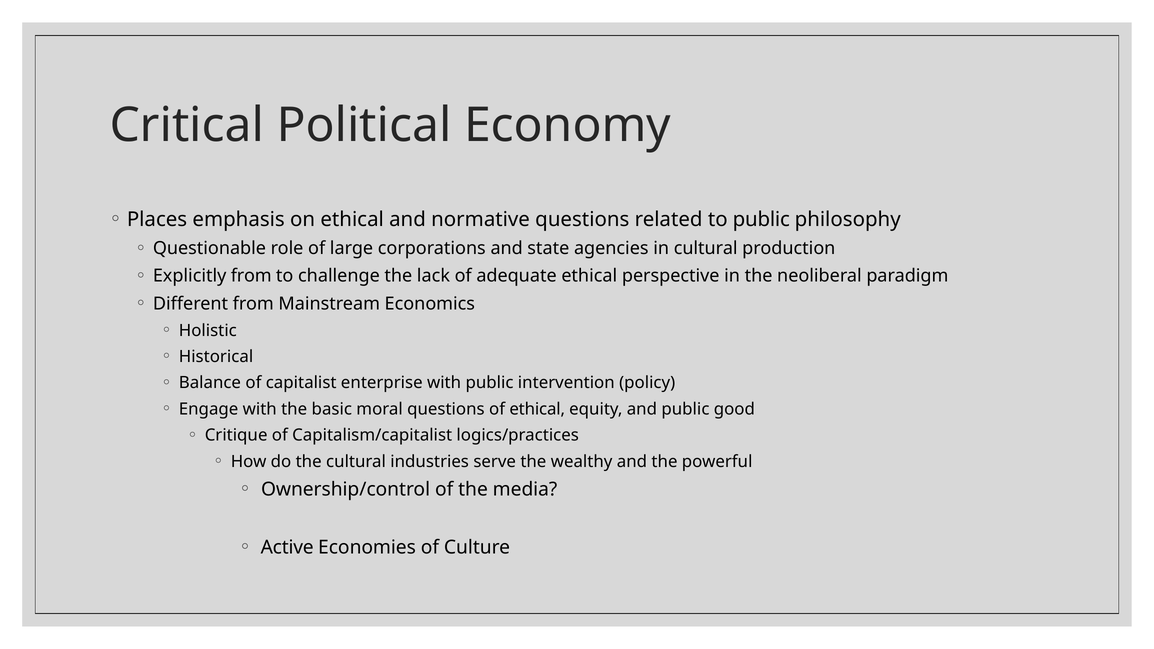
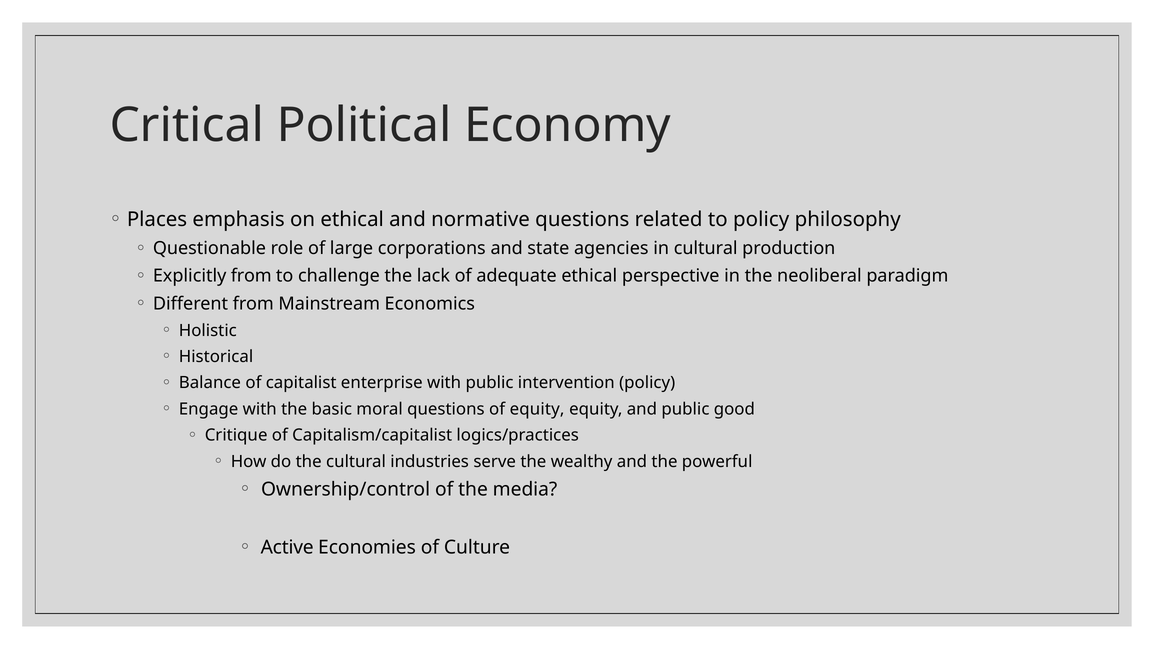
to public: public -> policy
of ethical: ethical -> equity
